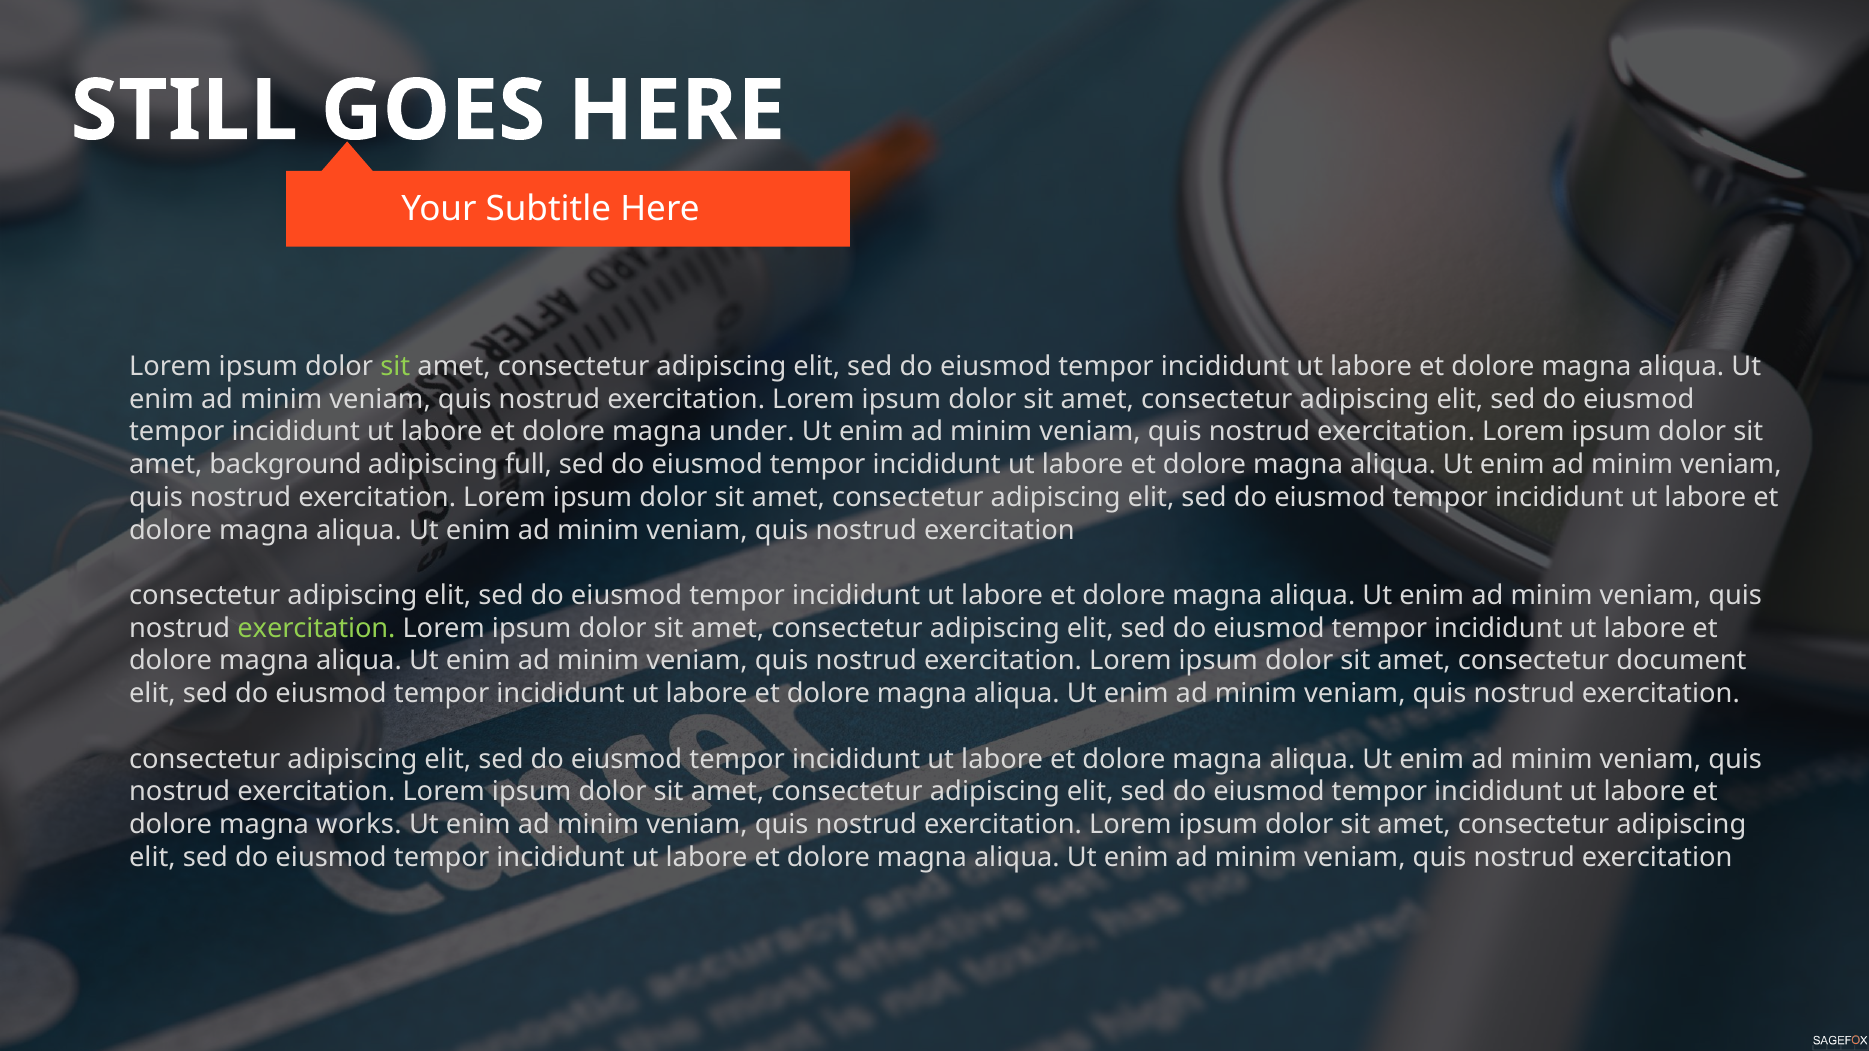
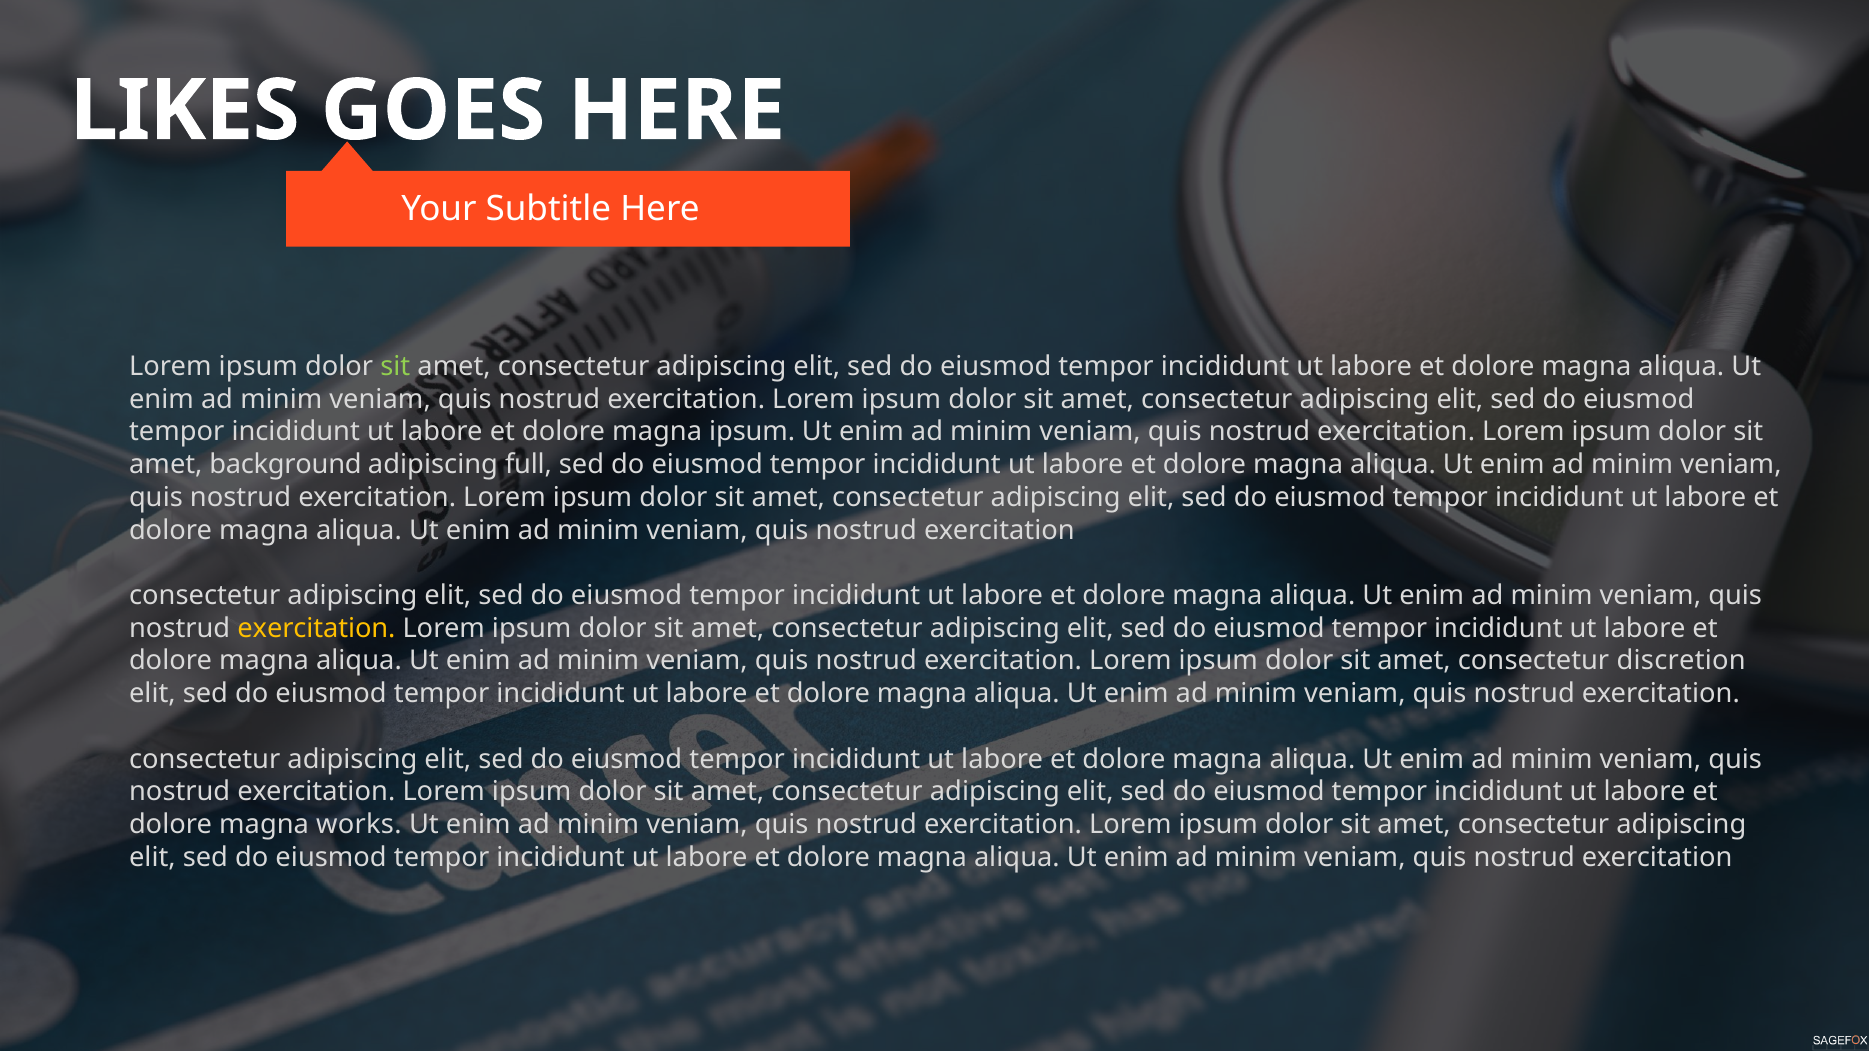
STILL: STILL -> LIKES
magna under: under -> ipsum
exercitation at (316, 628) colour: light green -> yellow
document: document -> discretion
